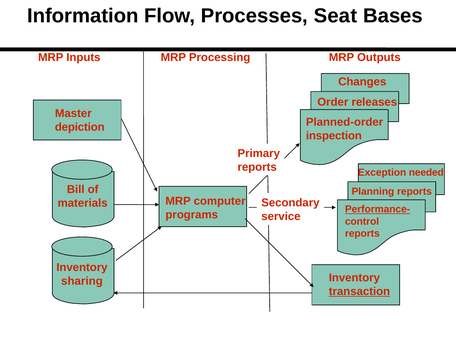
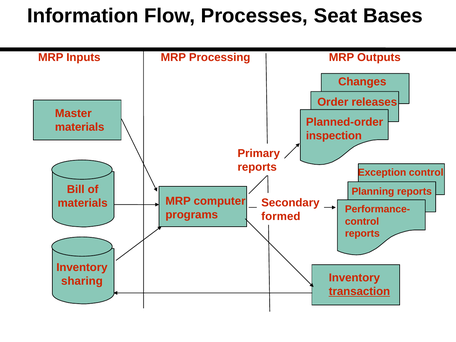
depiction at (80, 127): depiction -> materials
Exception needed: needed -> control
Performance- underline: present -> none
service: service -> formed
